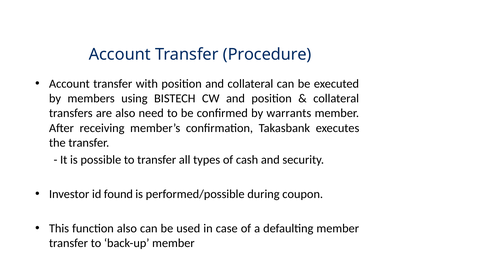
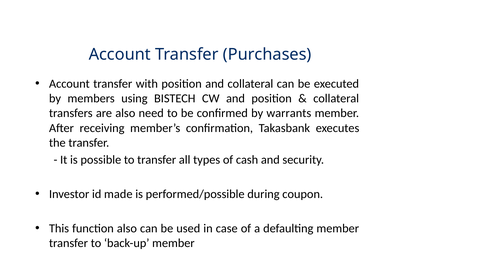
Procedure: Procedure -> Purchases
found: found -> made
